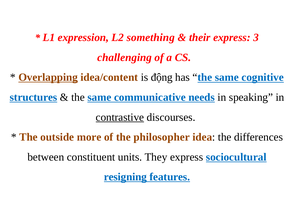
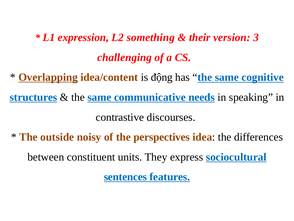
their express: express -> version
contrastive underline: present -> none
more: more -> noisy
philosopher: philosopher -> perspectives
resigning: resigning -> sentences
